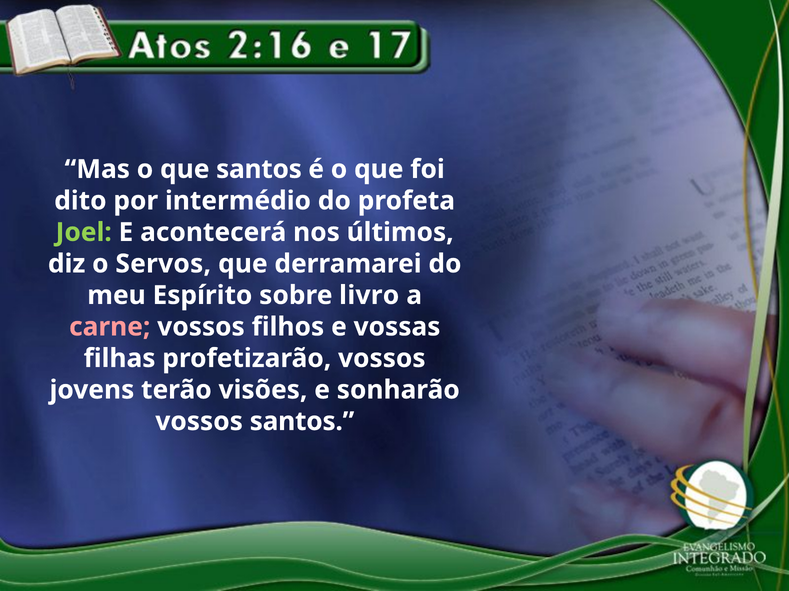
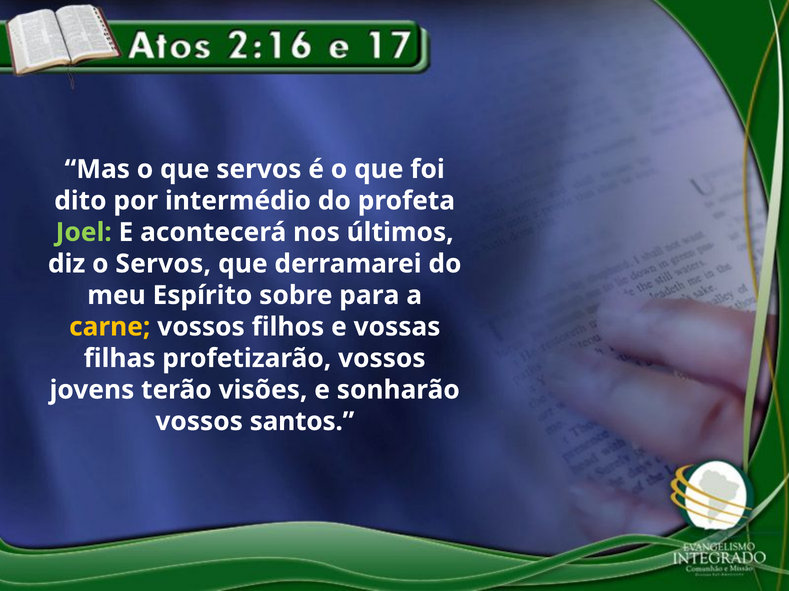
que santos: santos -> servos
livro: livro -> para
carne colour: pink -> yellow
